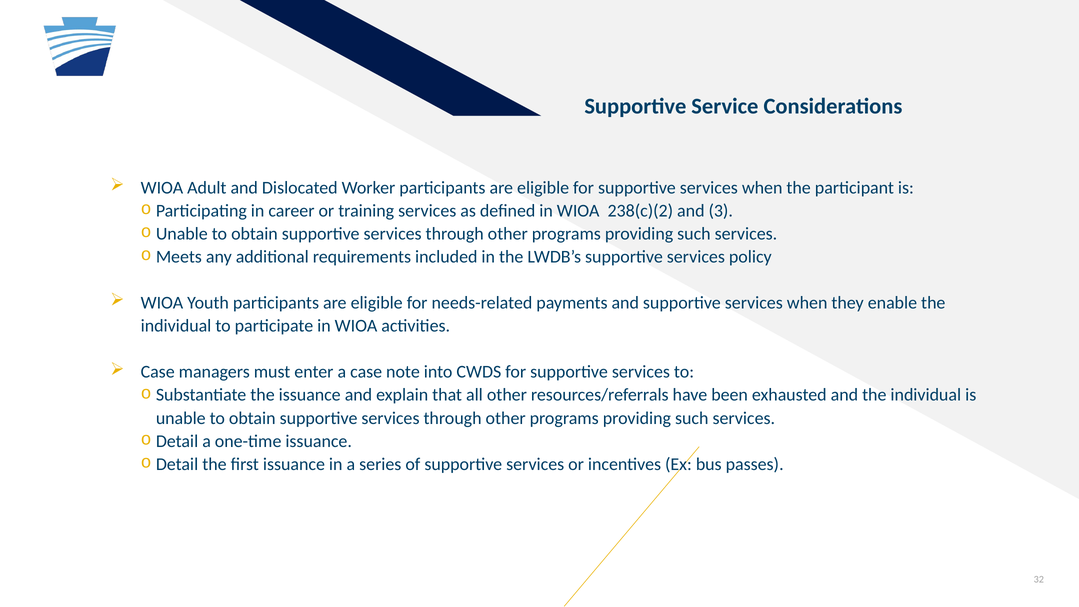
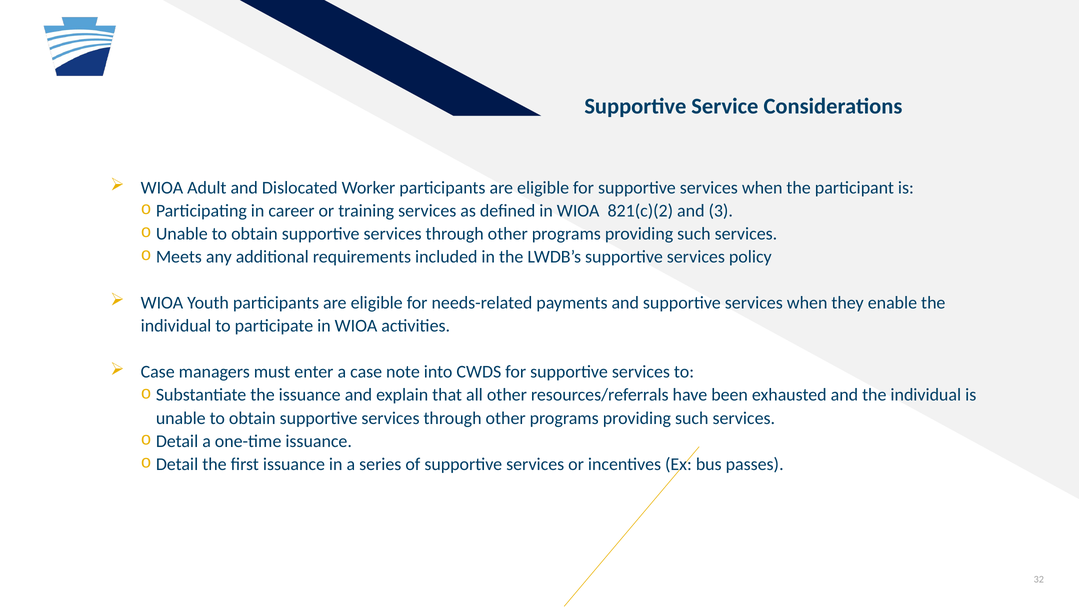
238(c)(2: 238(c)(2 -> 821(c)(2
